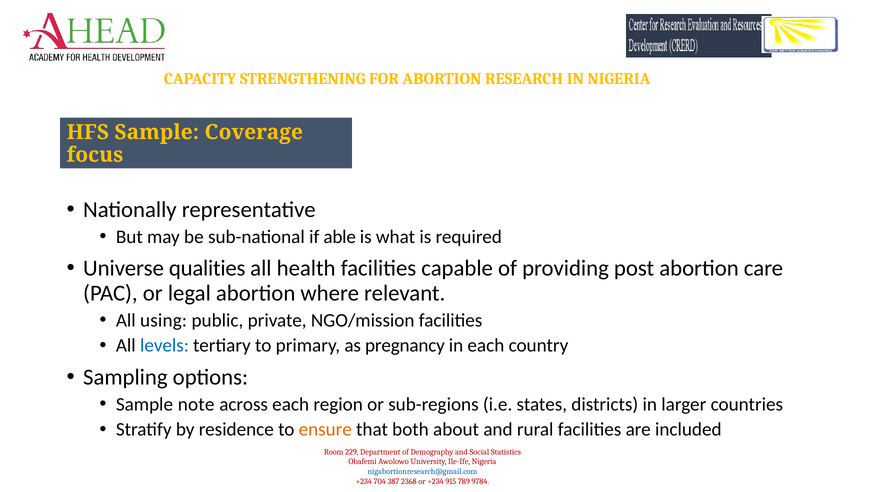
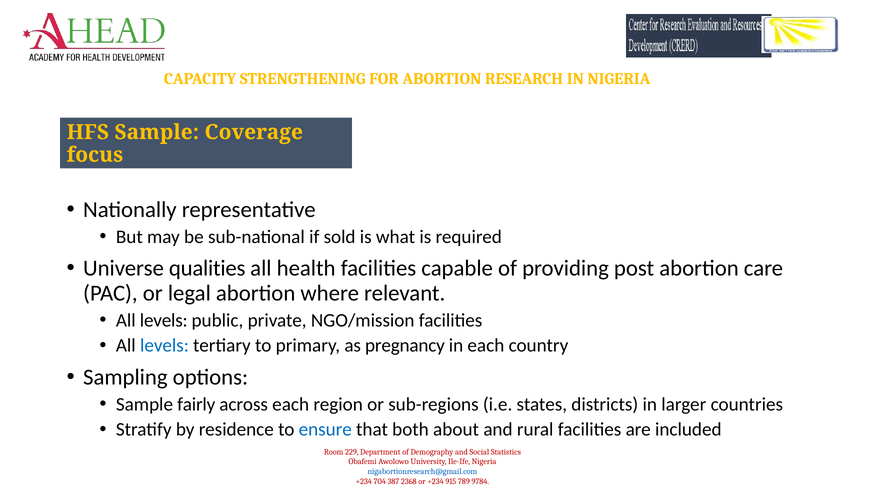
able: able -> sold
using at (164, 320): using -> levels
note: note -> fairly
ensure colour: orange -> blue
